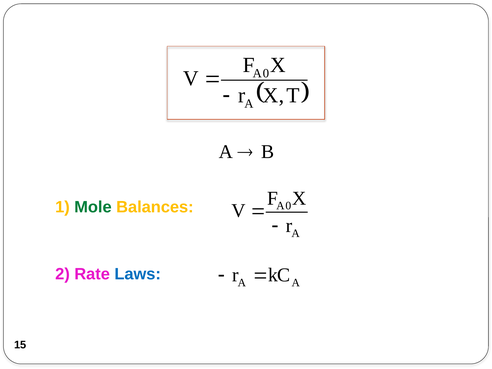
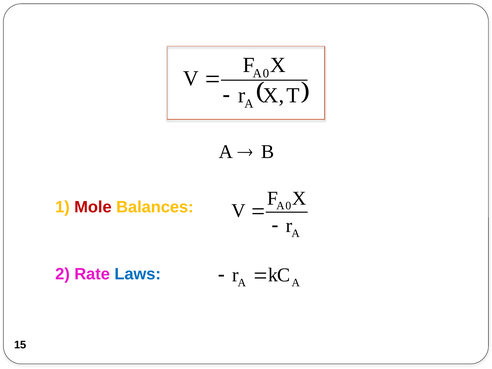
Mole colour: green -> red
